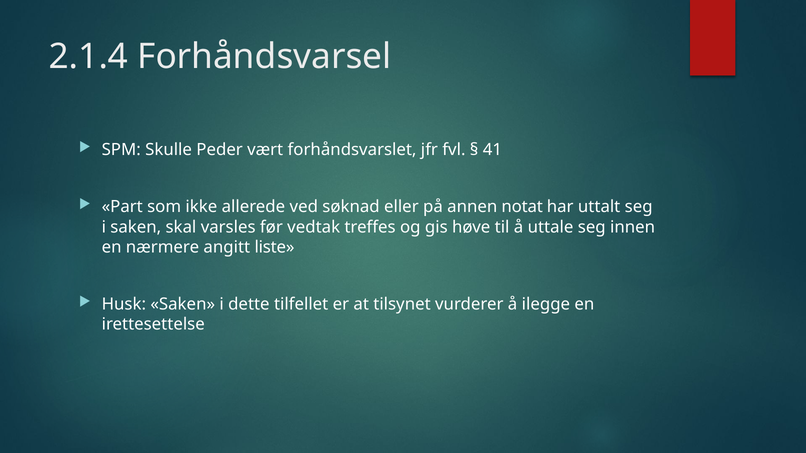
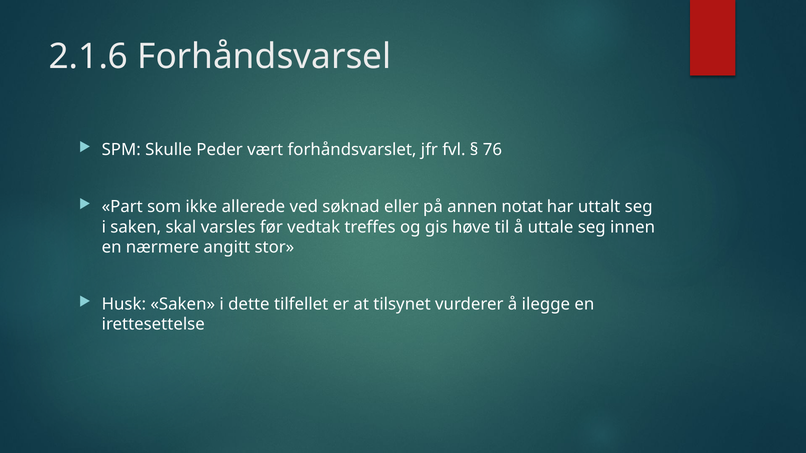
2.1.4: 2.1.4 -> 2.1.6
41: 41 -> 76
liste: liste -> stor
